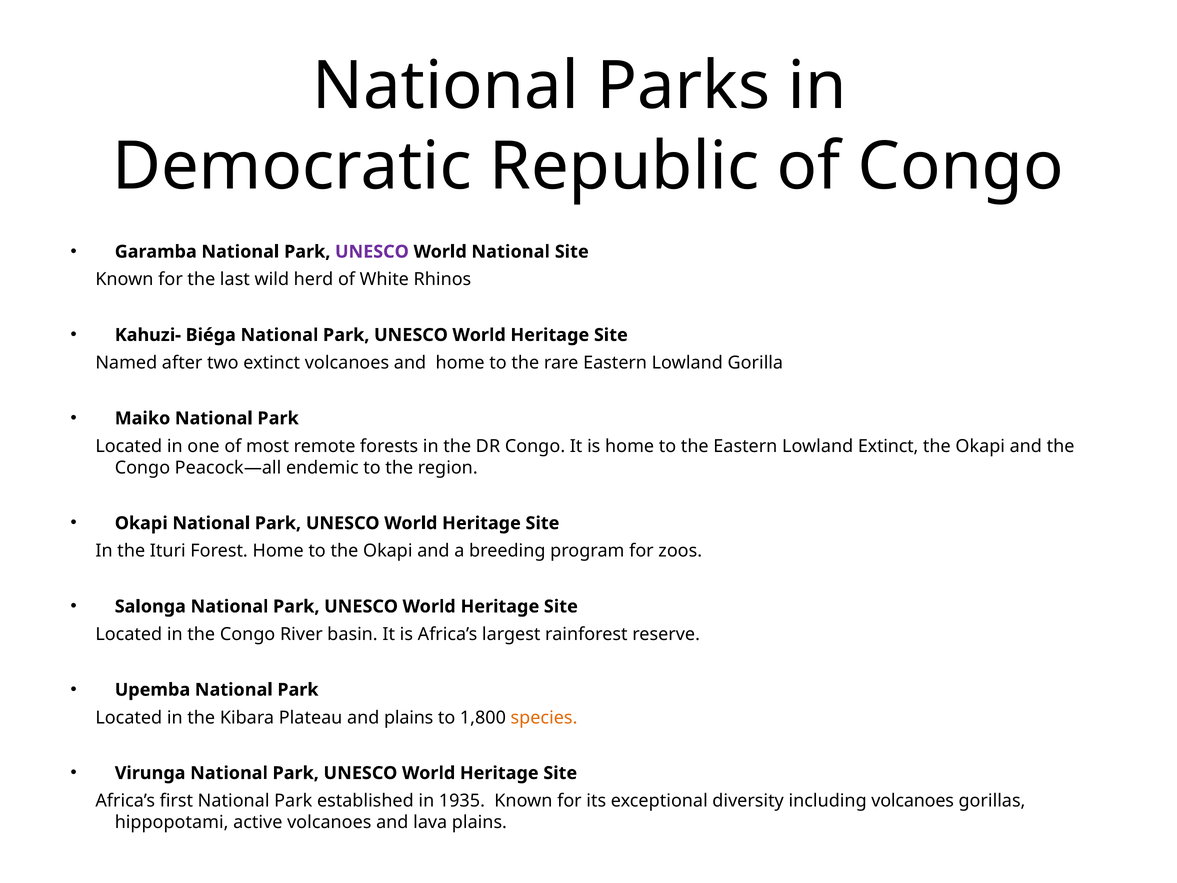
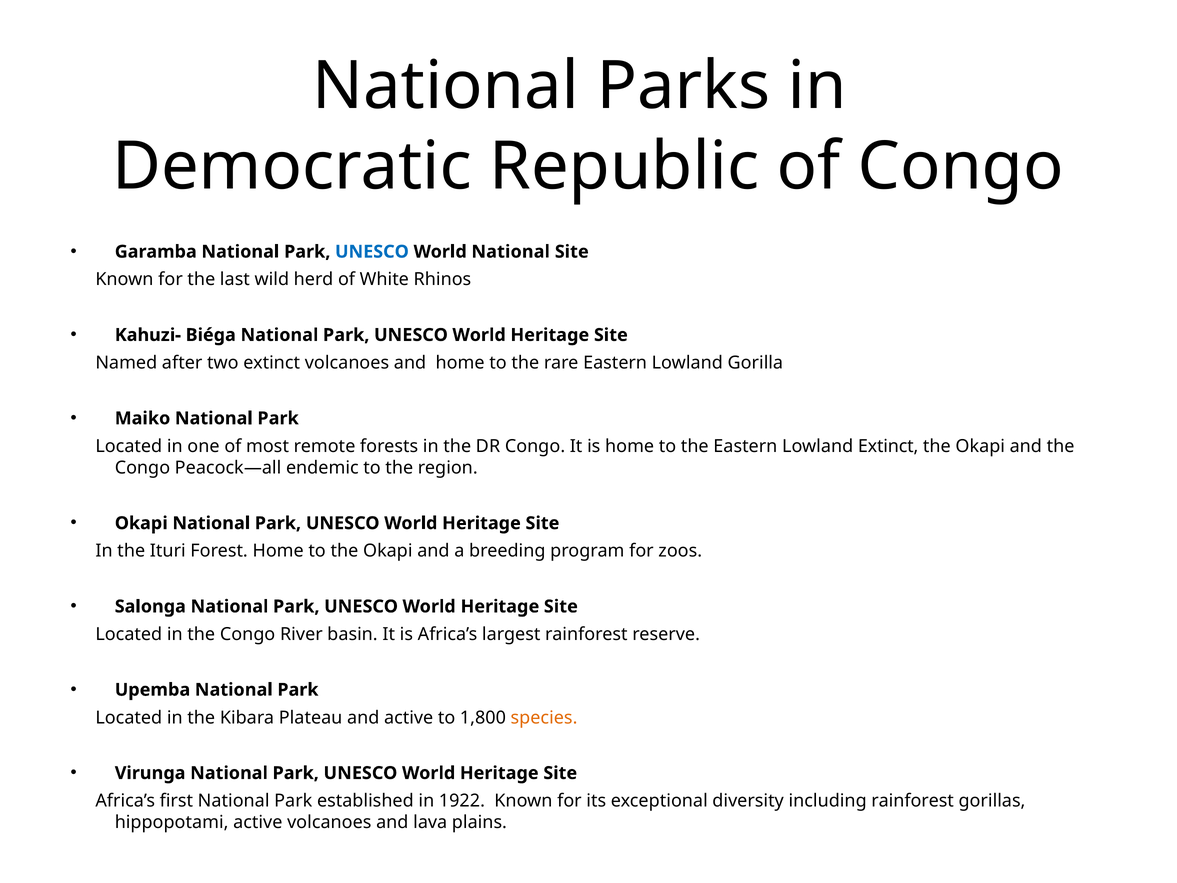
UNESCO at (372, 252) colour: purple -> blue
and plains: plains -> active
1935: 1935 -> 1922
including volcanoes: volcanoes -> rainforest
